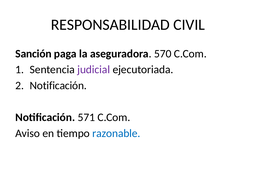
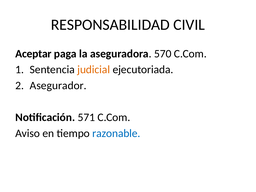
Sanción: Sanción -> Aceptar
judicial colour: purple -> orange
Notificación at (58, 86): Notificación -> Asegurador
